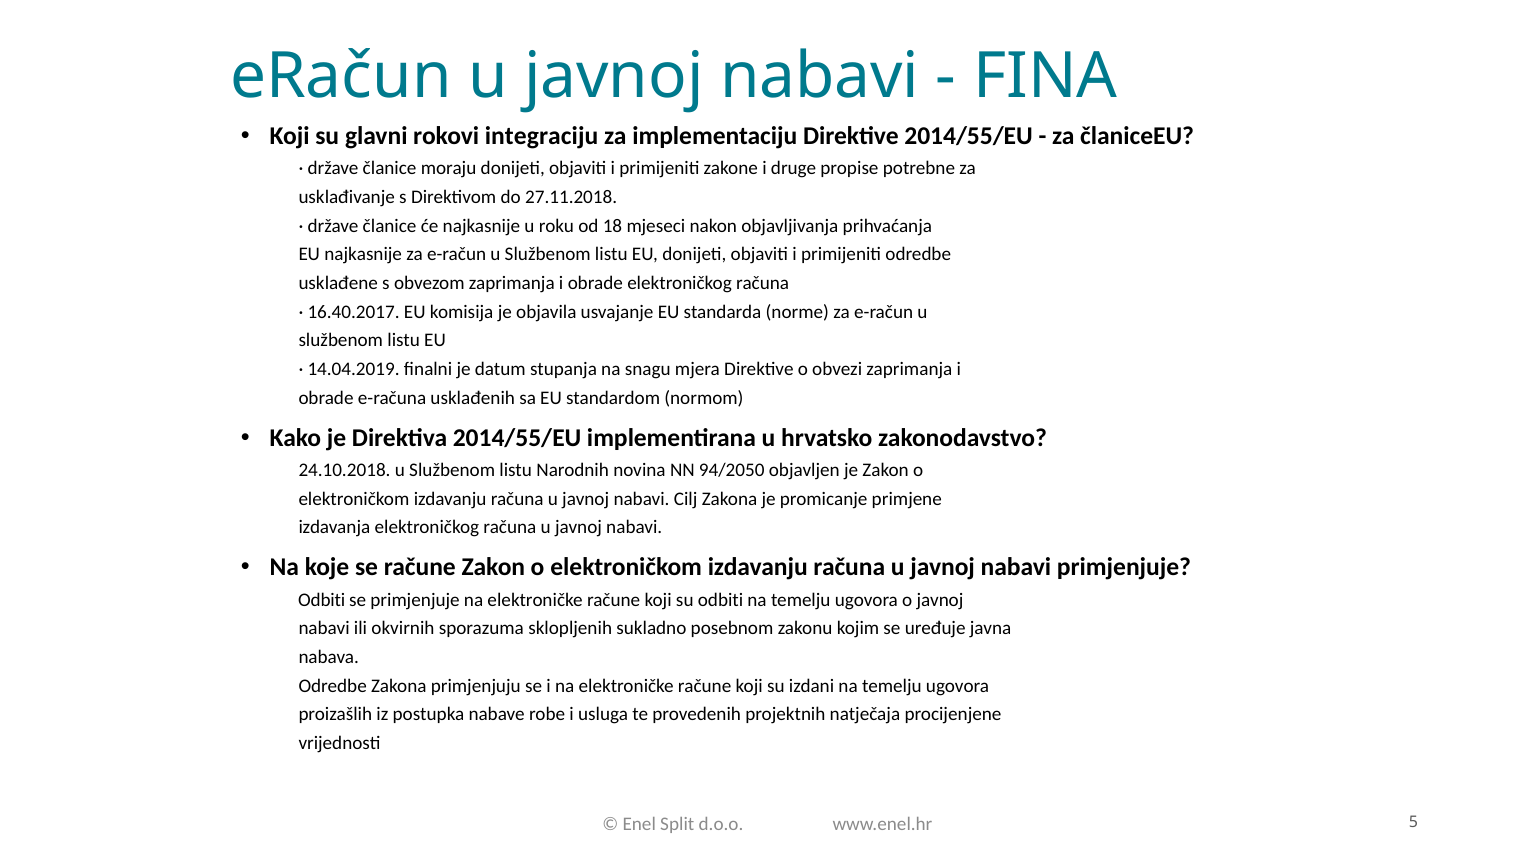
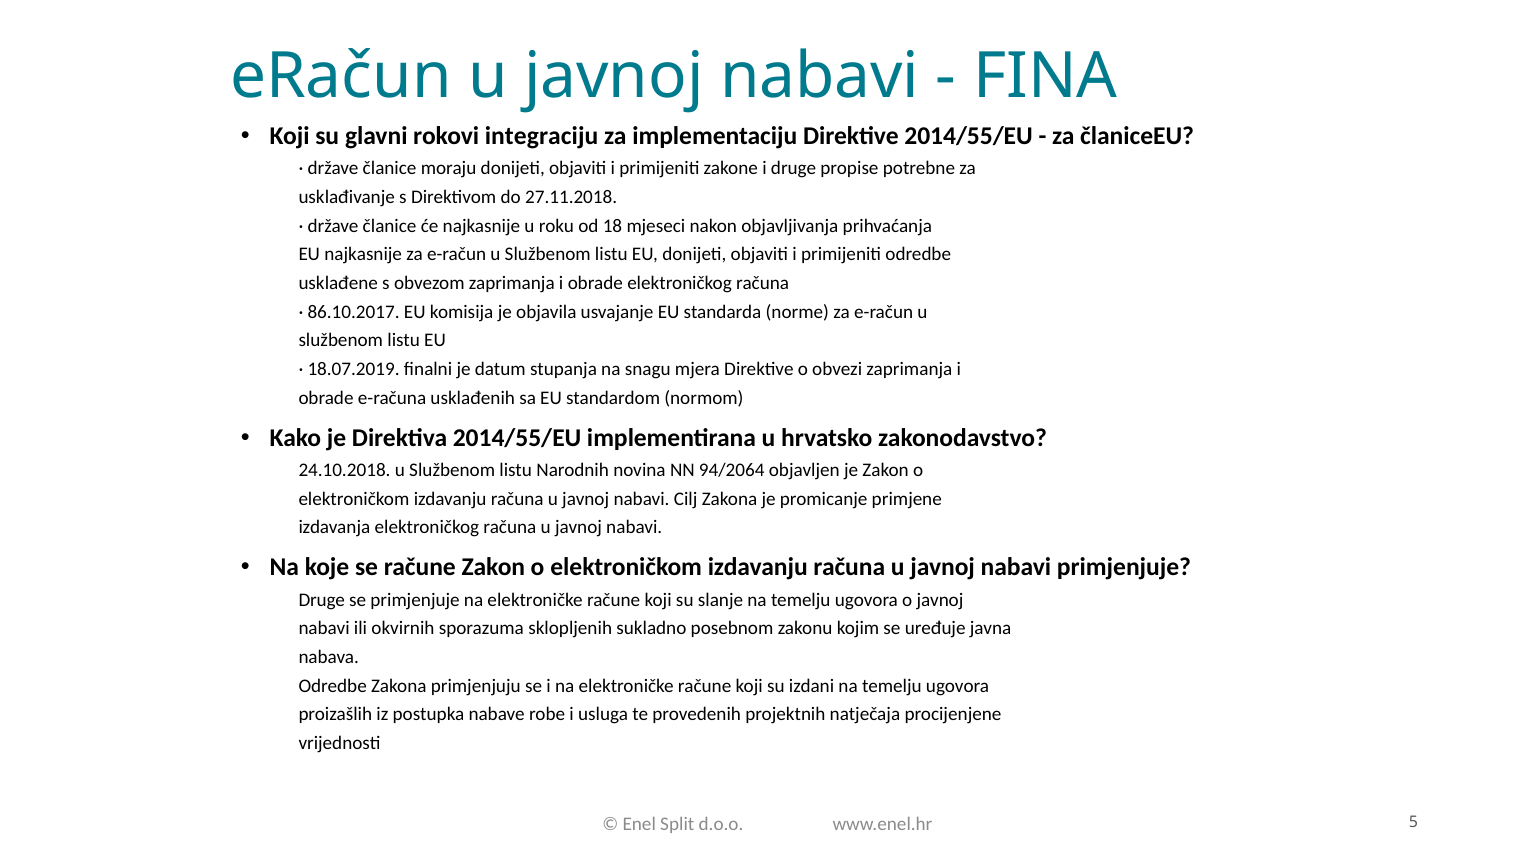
16.40.2017: 16.40.2017 -> 86.10.2017
14.04.2019: 14.04.2019 -> 18.07.2019
94/2050: 94/2050 -> 94/2064
Odbiti at (322, 600): Odbiti -> Druge
su odbiti: odbiti -> slanje
